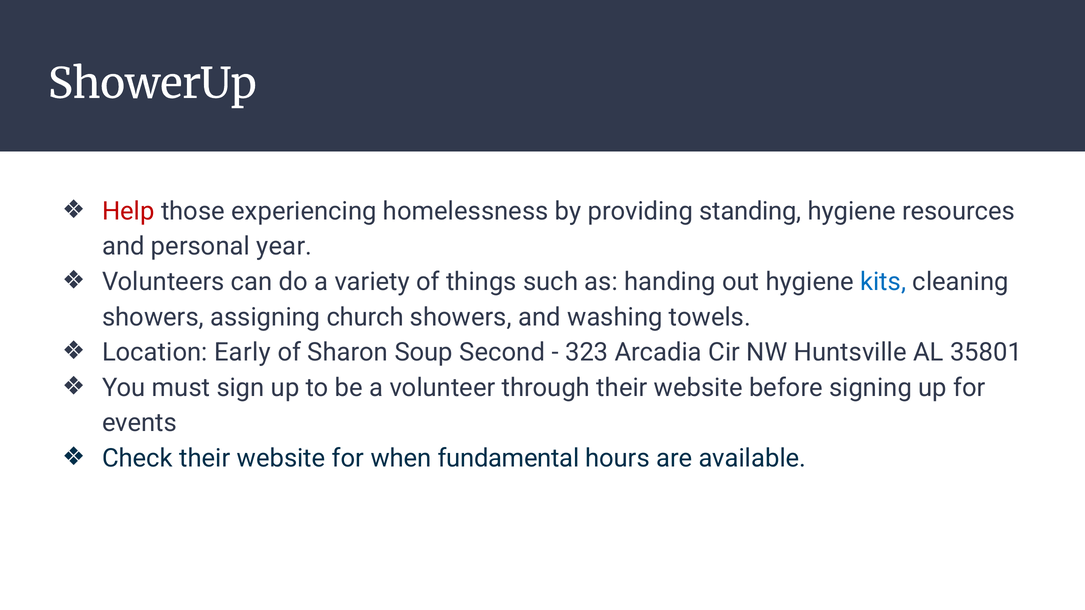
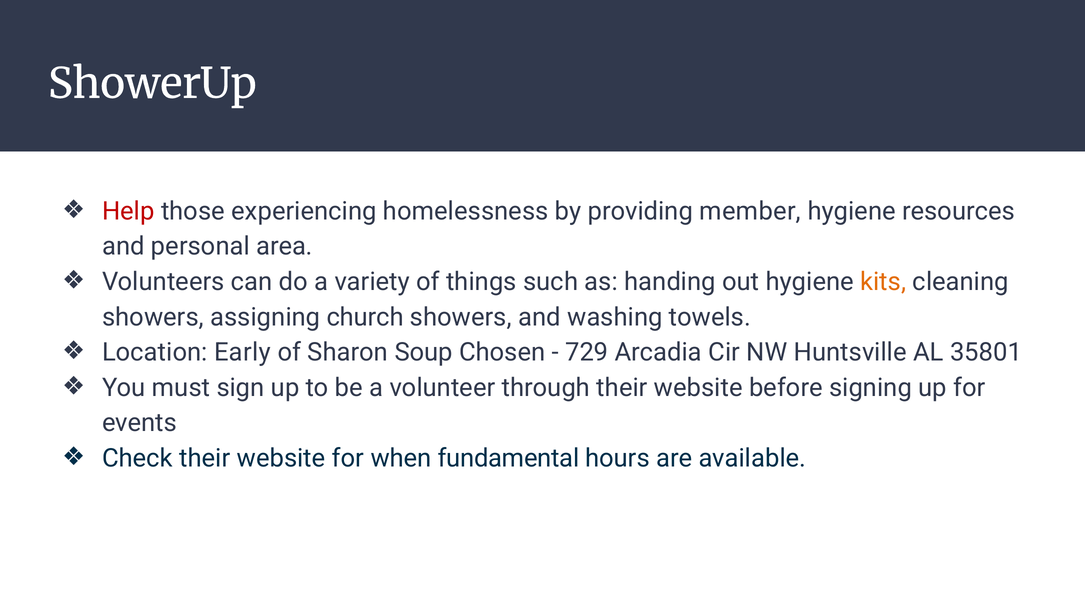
standing: standing -> member
year: year -> area
kits colour: blue -> orange
Second: Second -> Chosen
323: 323 -> 729
